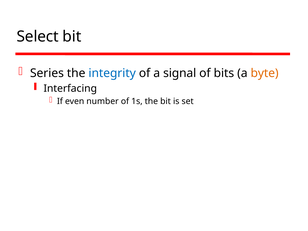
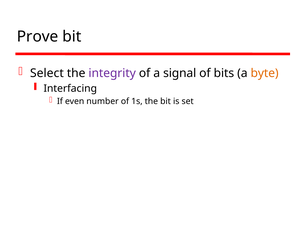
Select: Select -> Prove
Series: Series -> Select
integrity colour: blue -> purple
